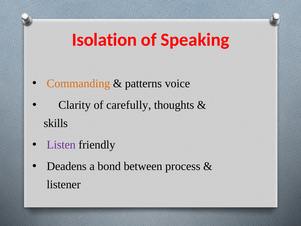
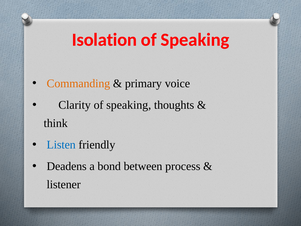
patterns: patterns -> primary
Clarity of carefully: carefully -> speaking
skills: skills -> think
Listen colour: purple -> blue
